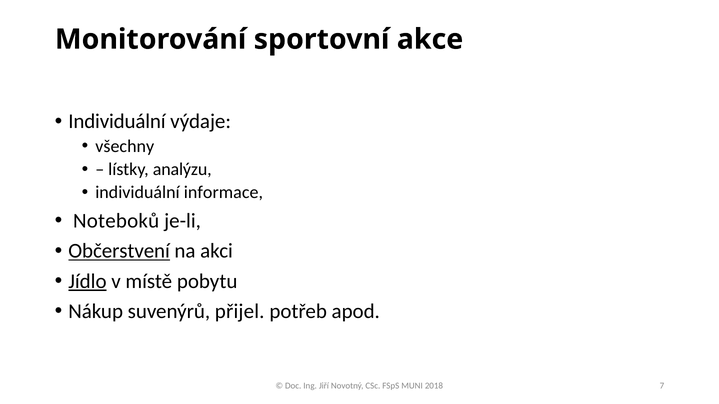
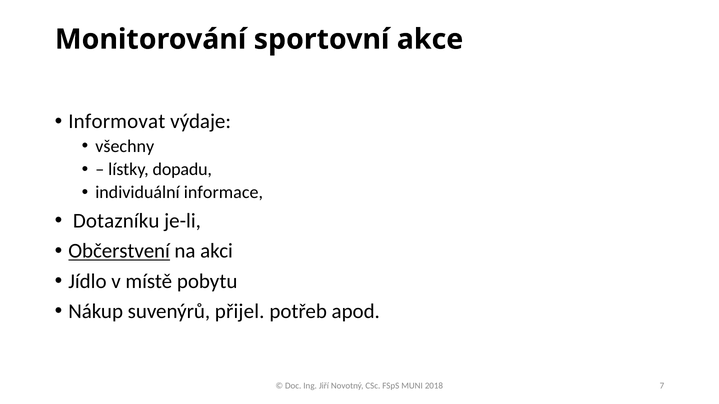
Individuální at (117, 122): Individuální -> Informovat
analýzu: analýzu -> dopadu
Noteboků: Noteboků -> Dotazníku
Jídlo underline: present -> none
